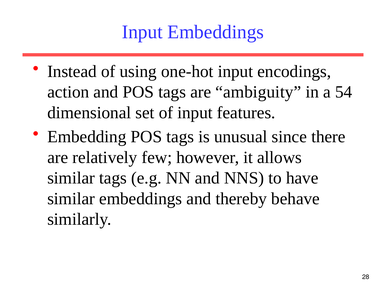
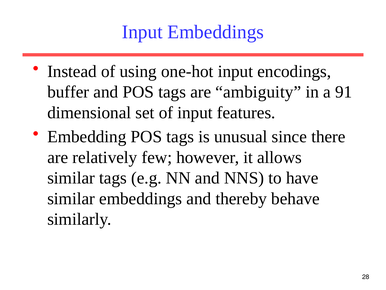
action: action -> buffer
54: 54 -> 91
